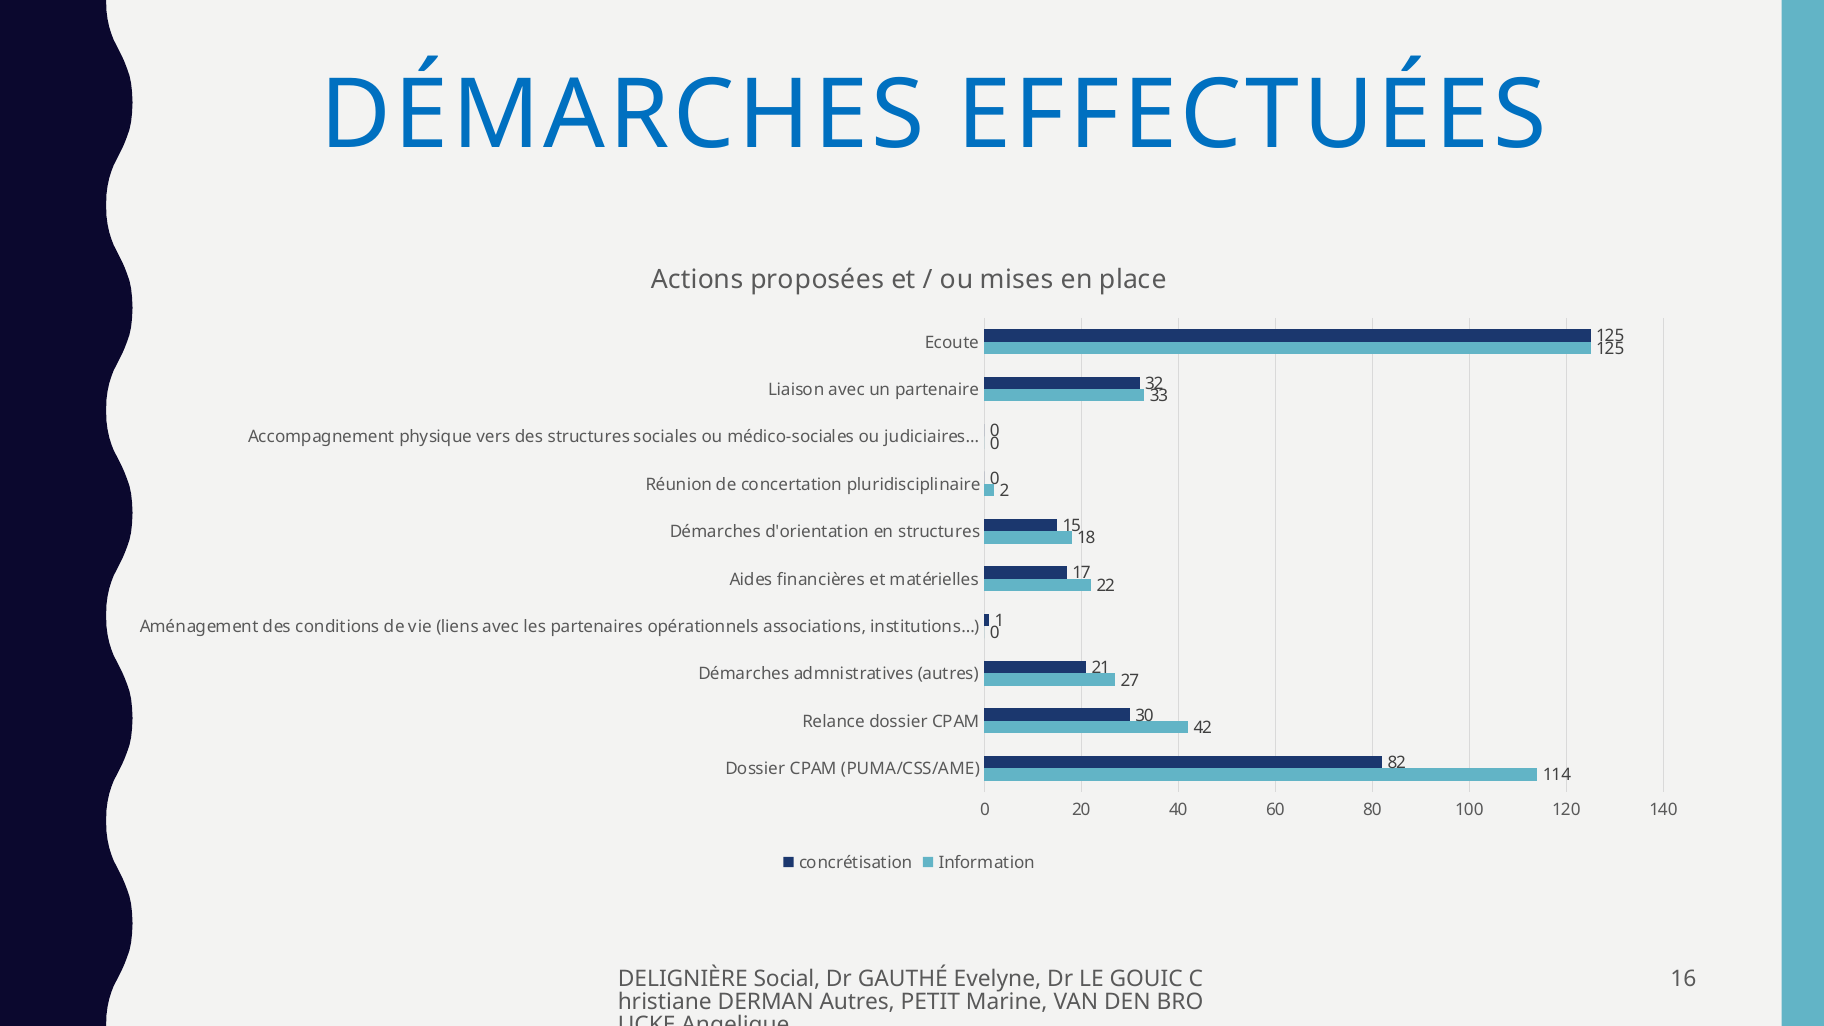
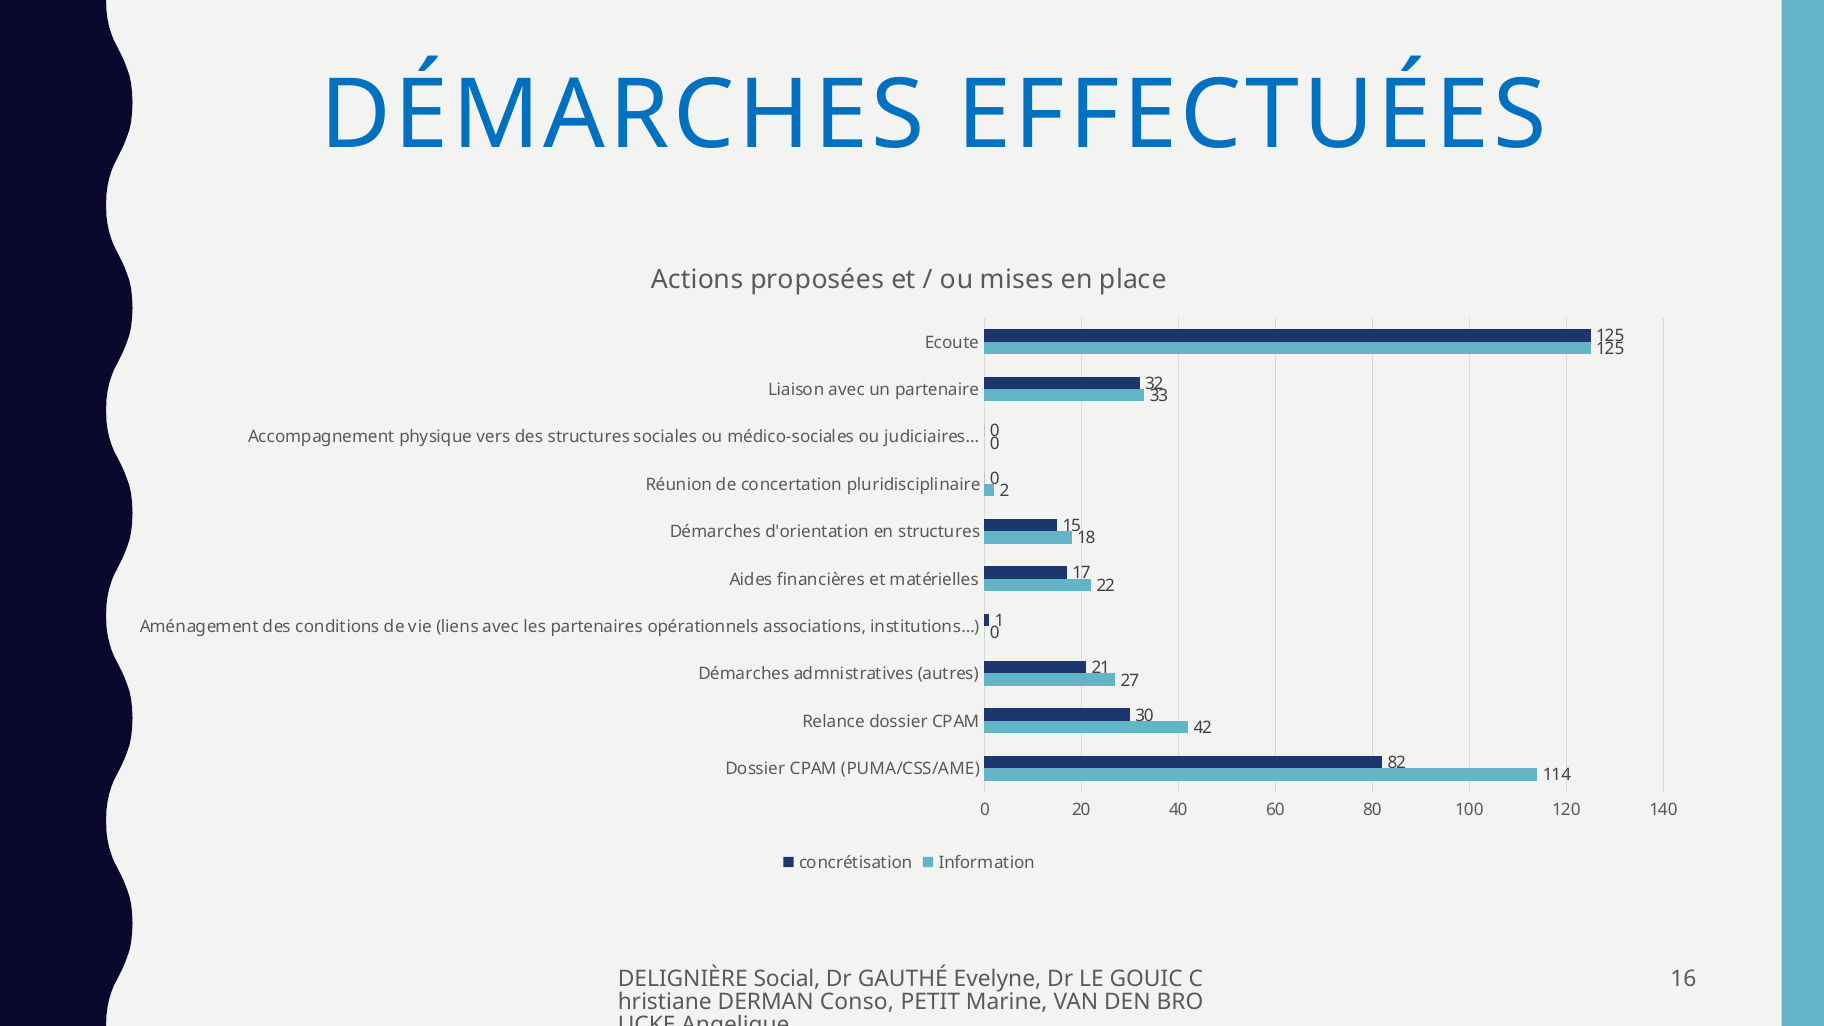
DERMAN Autres: Autres -> Conso
